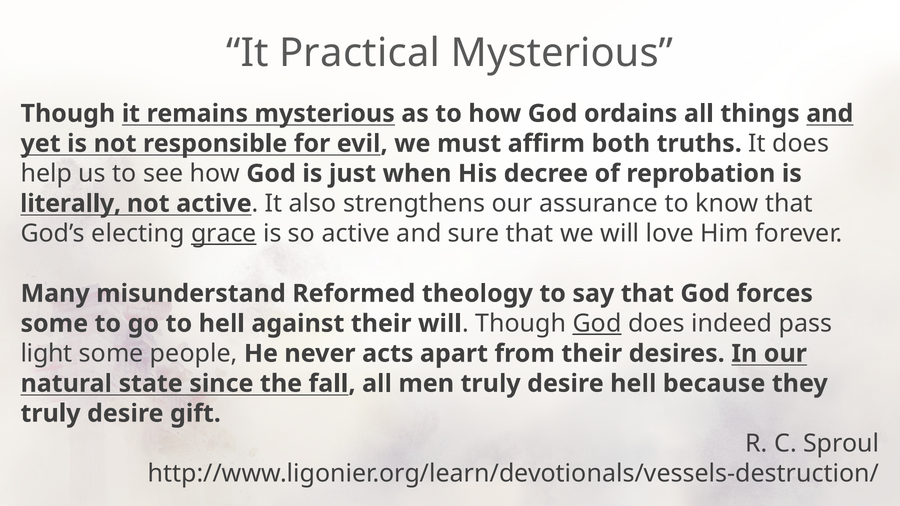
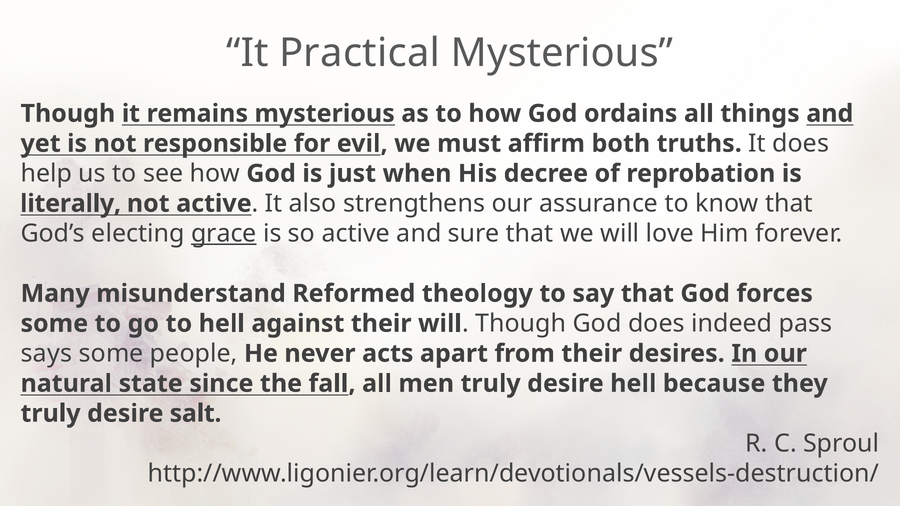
God at (597, 324) underline: present -> none
light: light -> says
gift: gift -> salt
